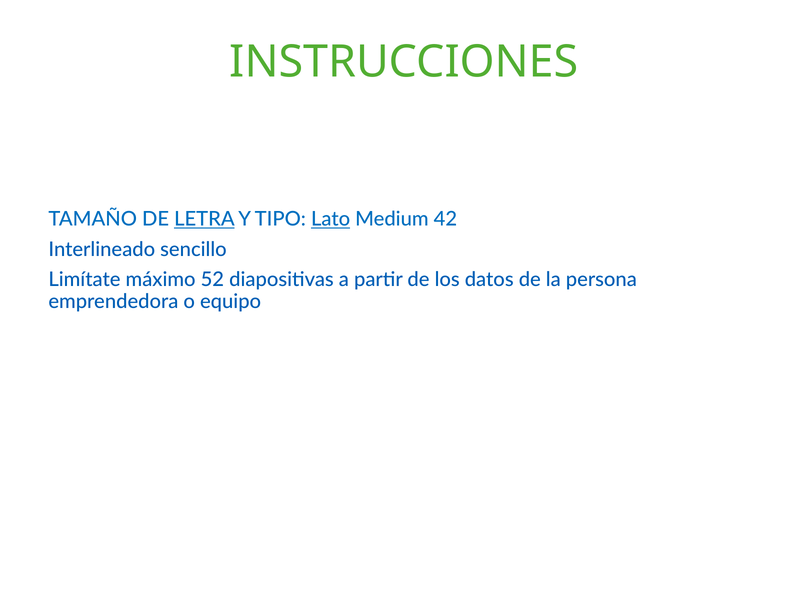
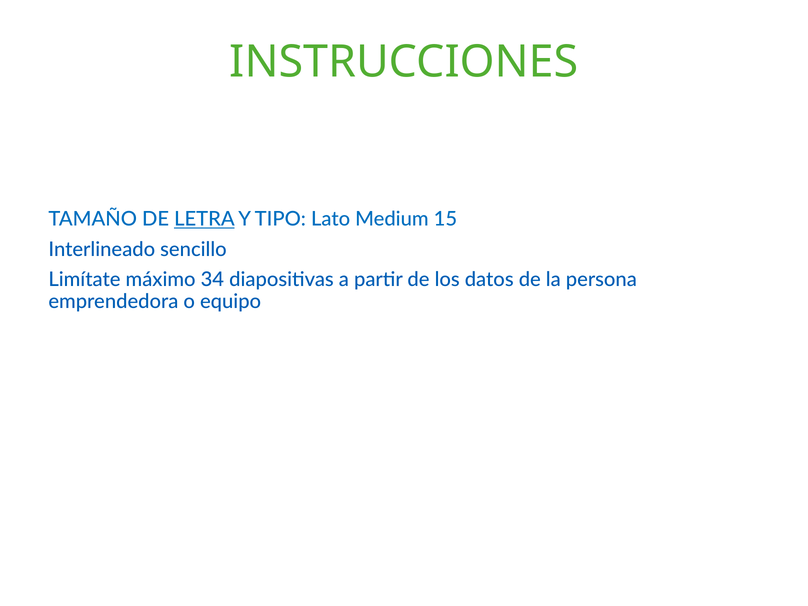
Lato underline: present -> none
42: 42 -> 15
52: 52 -> 34
